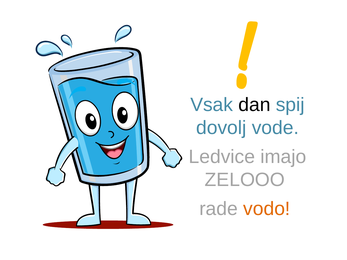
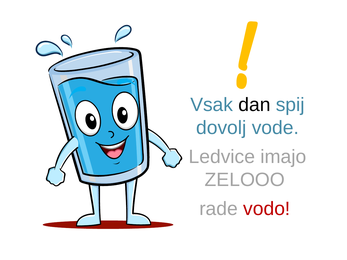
vodo colour: orange -> red
